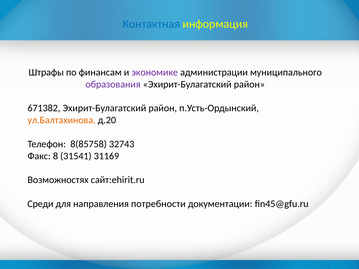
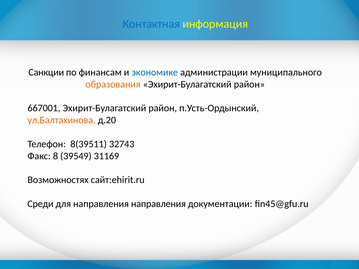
Штрафы: Штрафы -> Санкции
экономике colour: purple -> blue
образования colour: purple -> orange
671382: 671382 -> 667001
8(85758: 8(85758 -> 8(39511
31541: 31541 -> 39549
направления потребности: потребности -> направления
